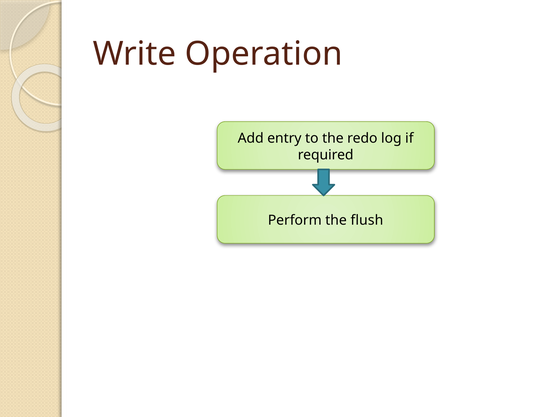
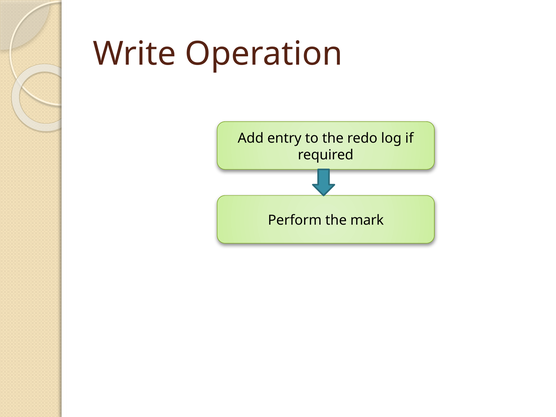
flush: flush -> mark
